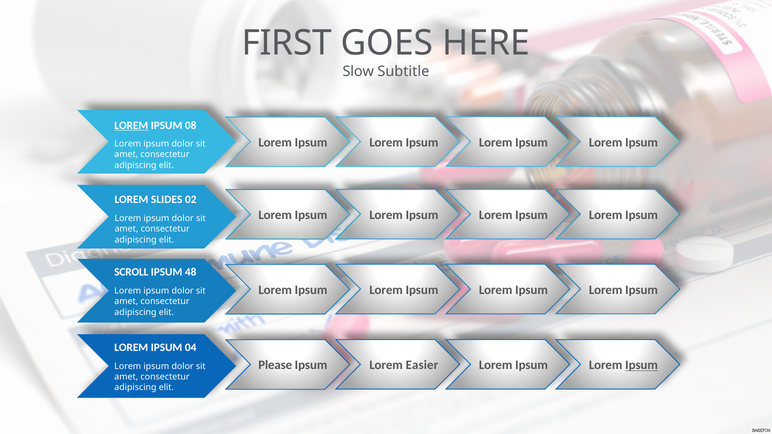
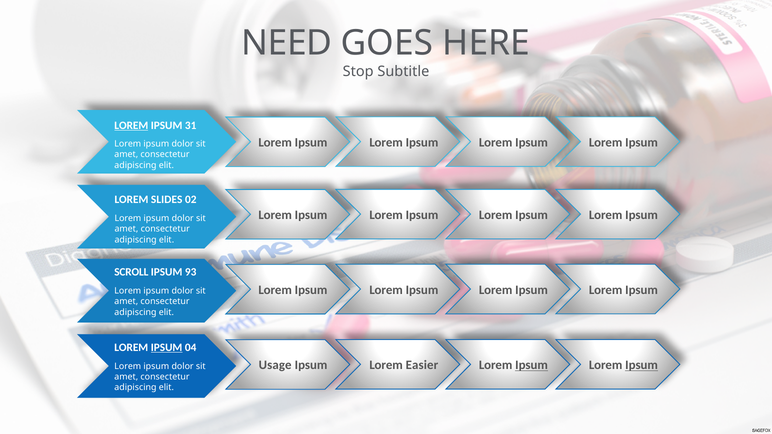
FIRST: FIRST -> NEED
Slow: Slow -> Stop
08: 08 -> 31
48: 48 -> 93
IPSUM at (167, 348) underline: none -> present
Please: Please -> Usage
Ipsum at (532, 365) underline: none -> present
